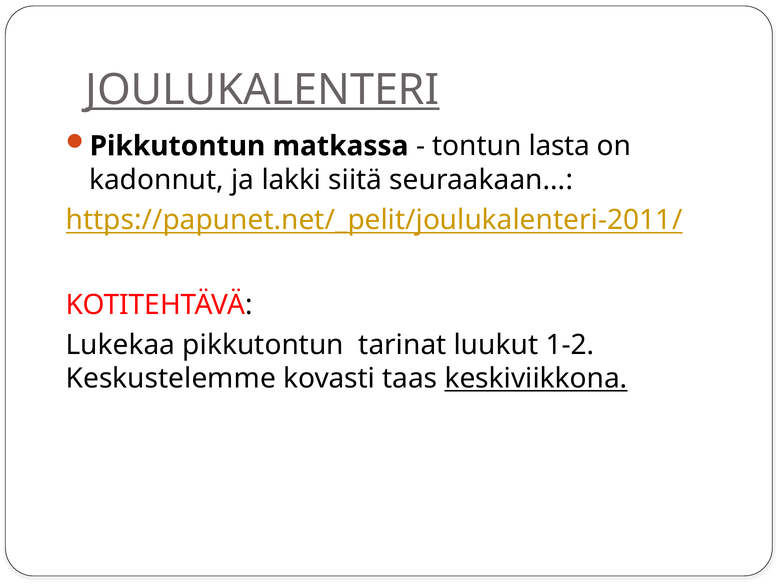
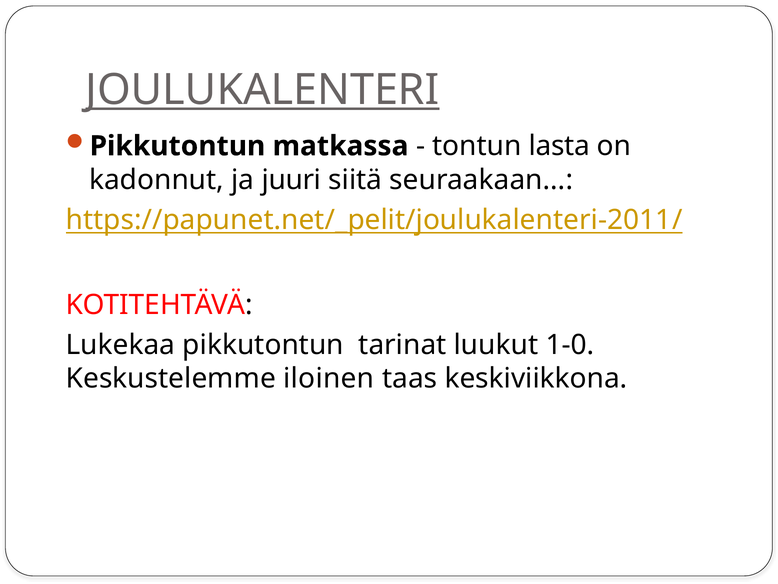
lakki: lakki -> juuri
1-2: 1-2 -> 1-0
kovasti: kovasti -> iloinen
keskiviikkona underline: present -> none
